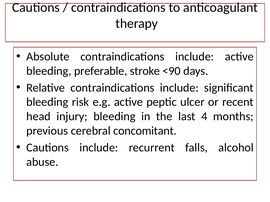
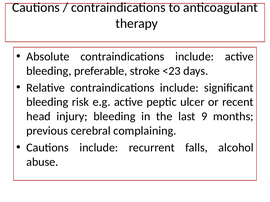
<90: <90 -> <23
4: 4 -> 9
concomitant: concomitant -> complaining
